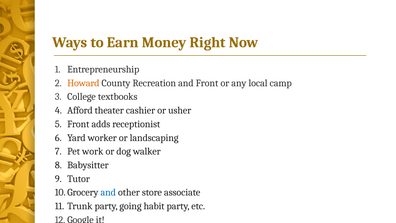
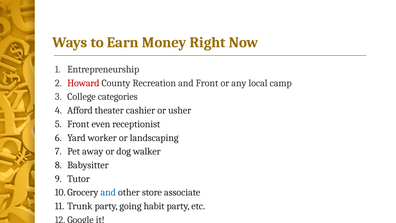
Howard colour: orange -> red
textbooks: textbooks -> categories
adds: adds -> even
work: work -> away
